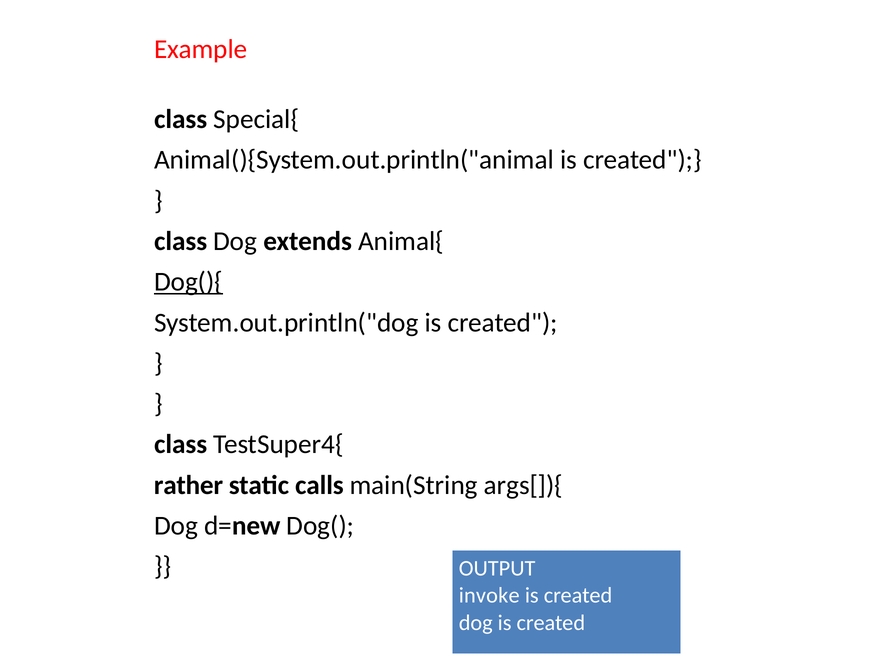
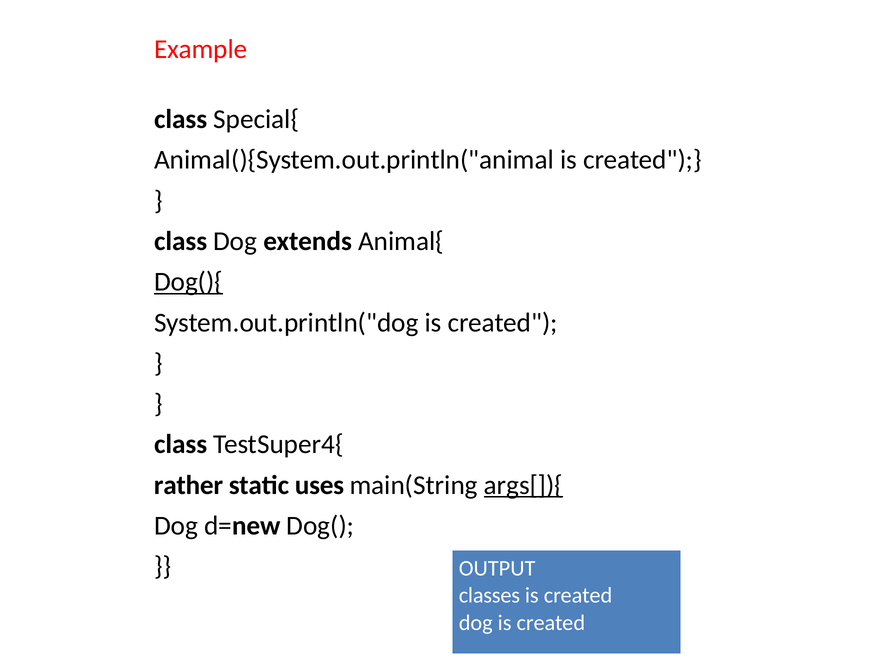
calls: calls -> uses
args[]){ underline: none -> present
invoke: invoke -> classes
